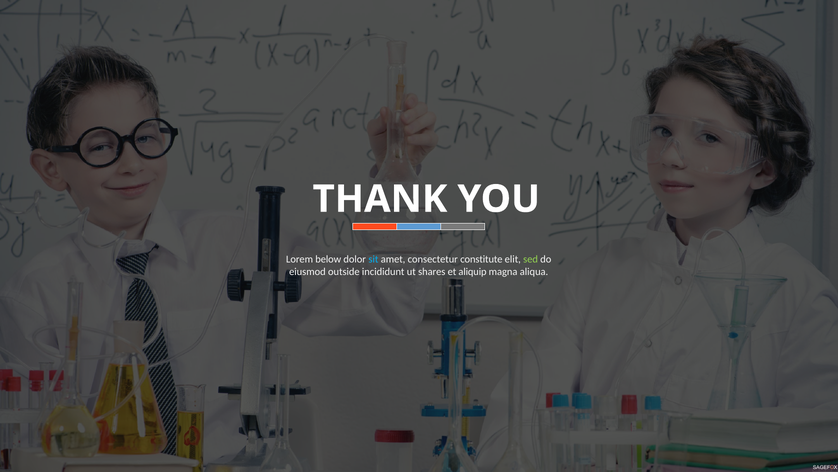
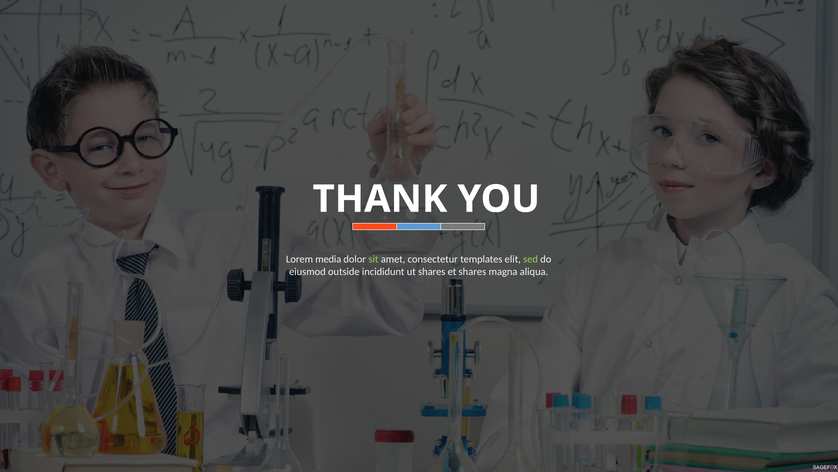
below: below -> media
sit colour: light blue -> light green
constitute: constitute -> templates
et aliquip: aliquip -> shares
